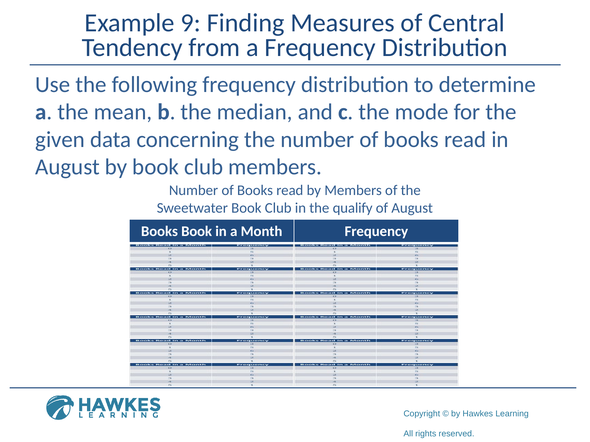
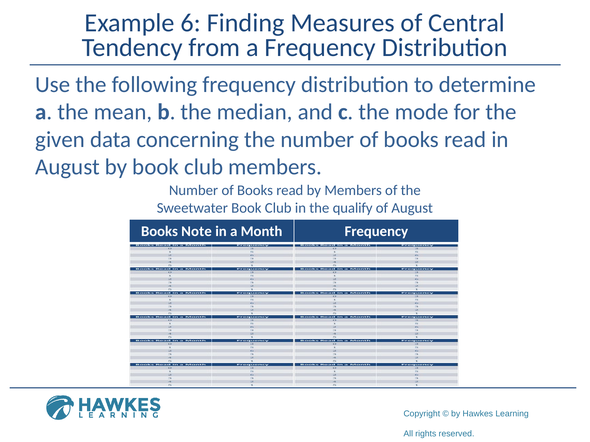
9: 9 -> 6
Books Book: Book -> Note
